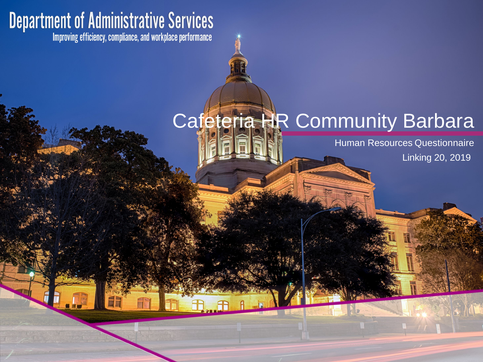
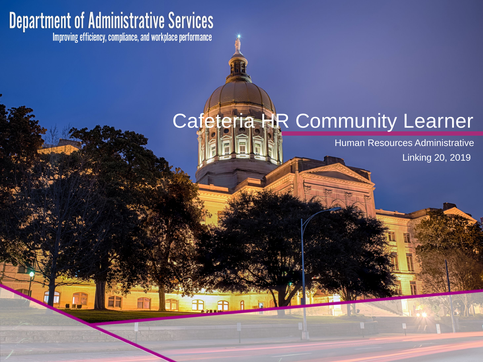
Barbara: Barbara -> Learner
Questionnaire: Questionnaire -> Administrative
